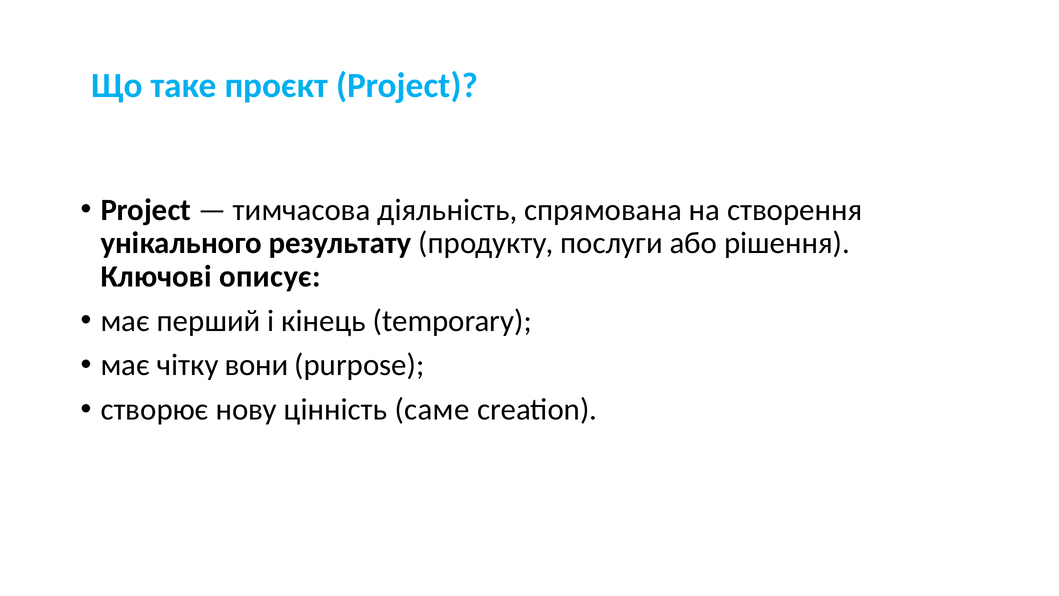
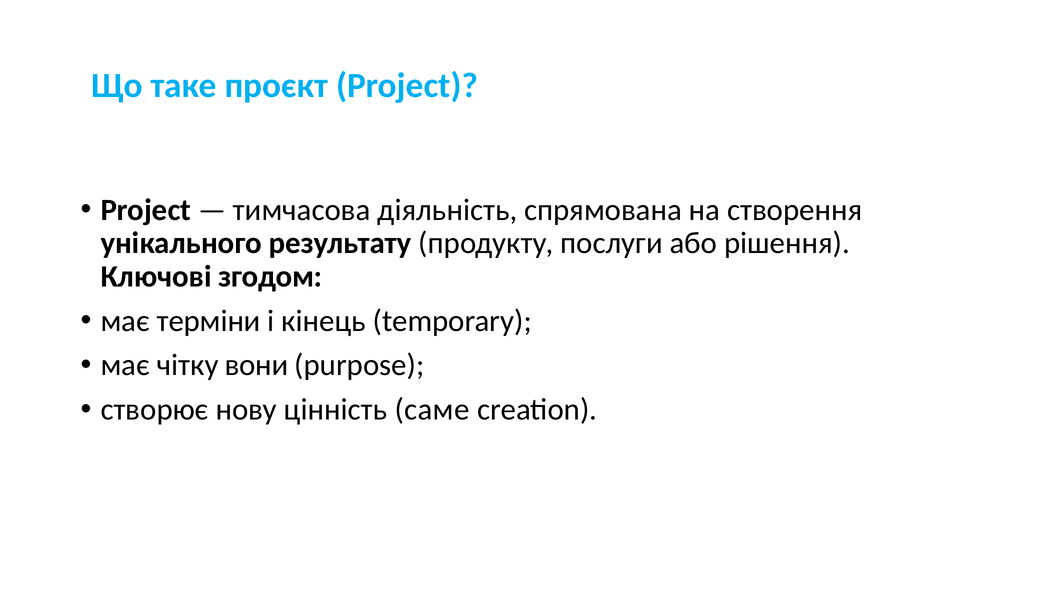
описує: описує -> згодом
перший: перший -> терміни
